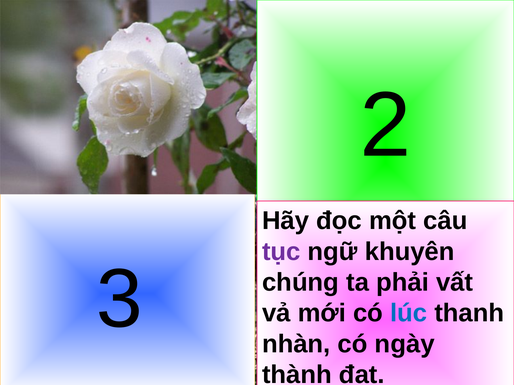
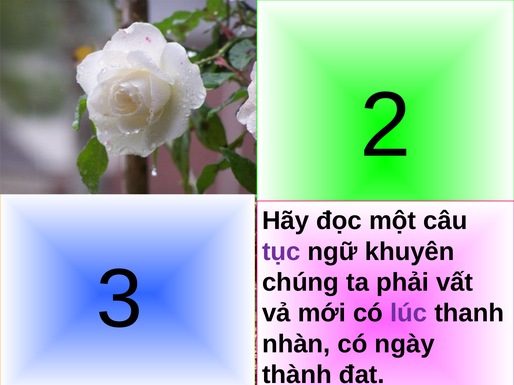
lúc colour: blue -> purple
